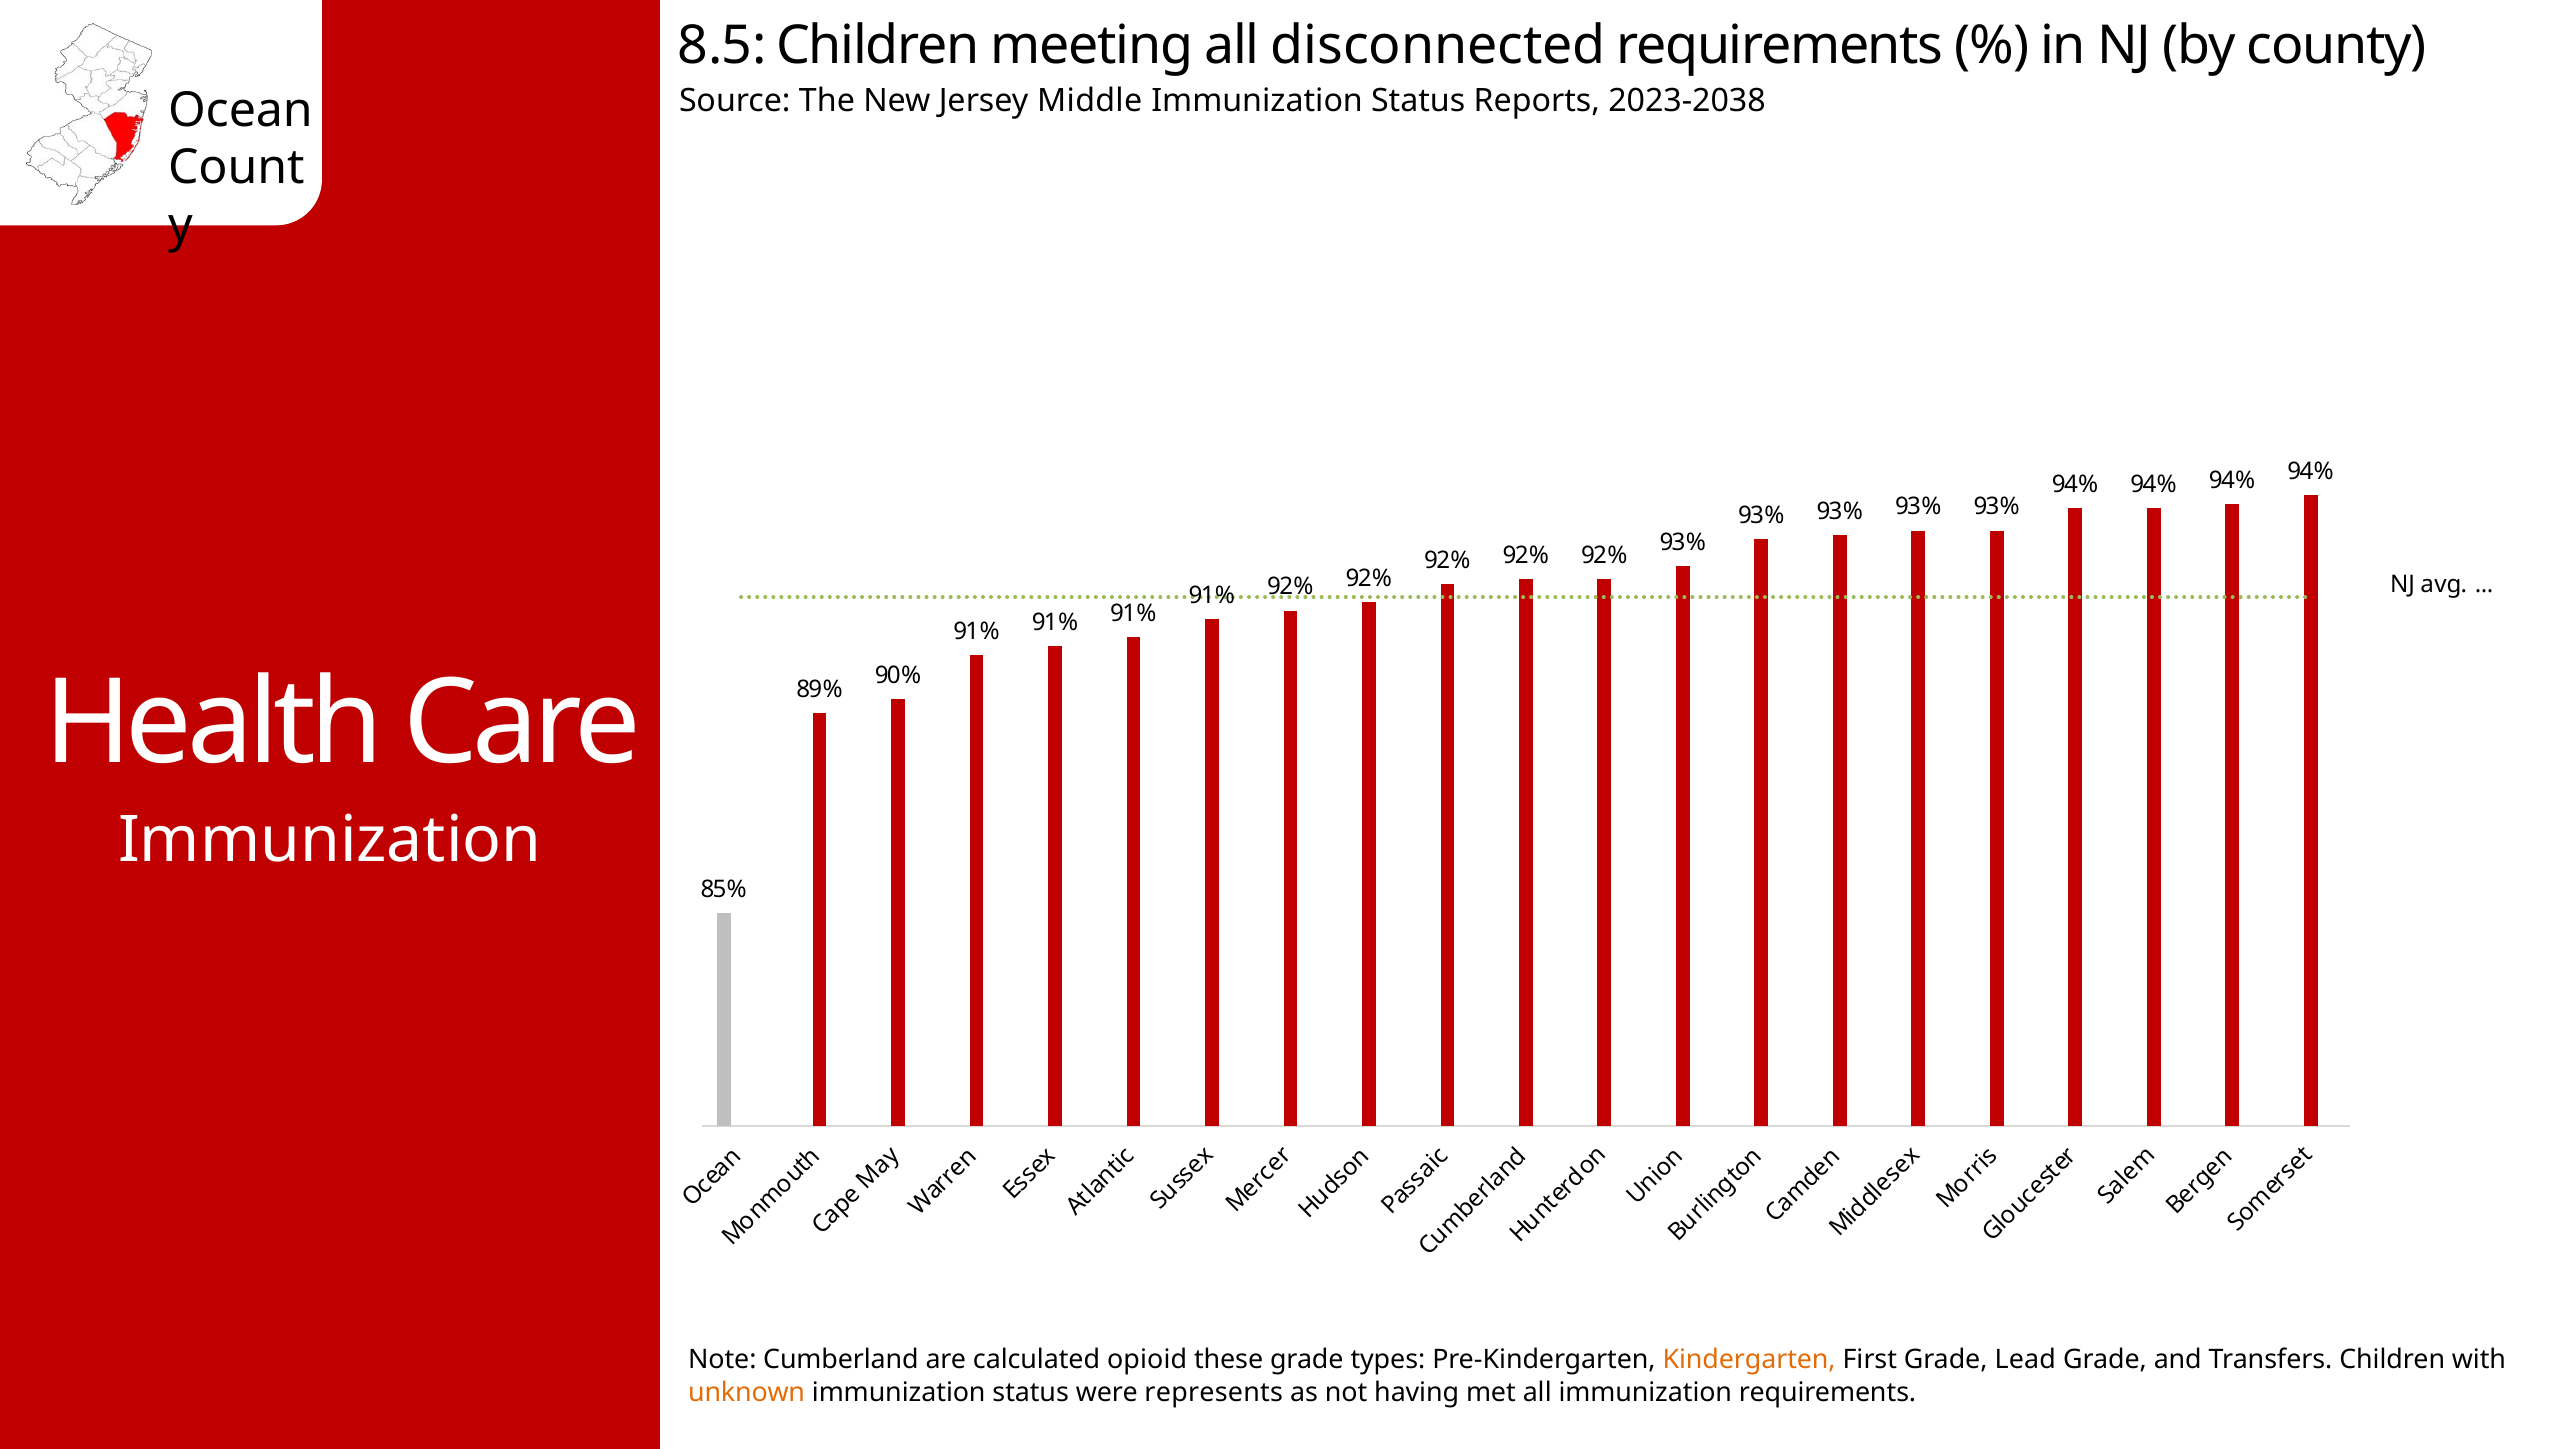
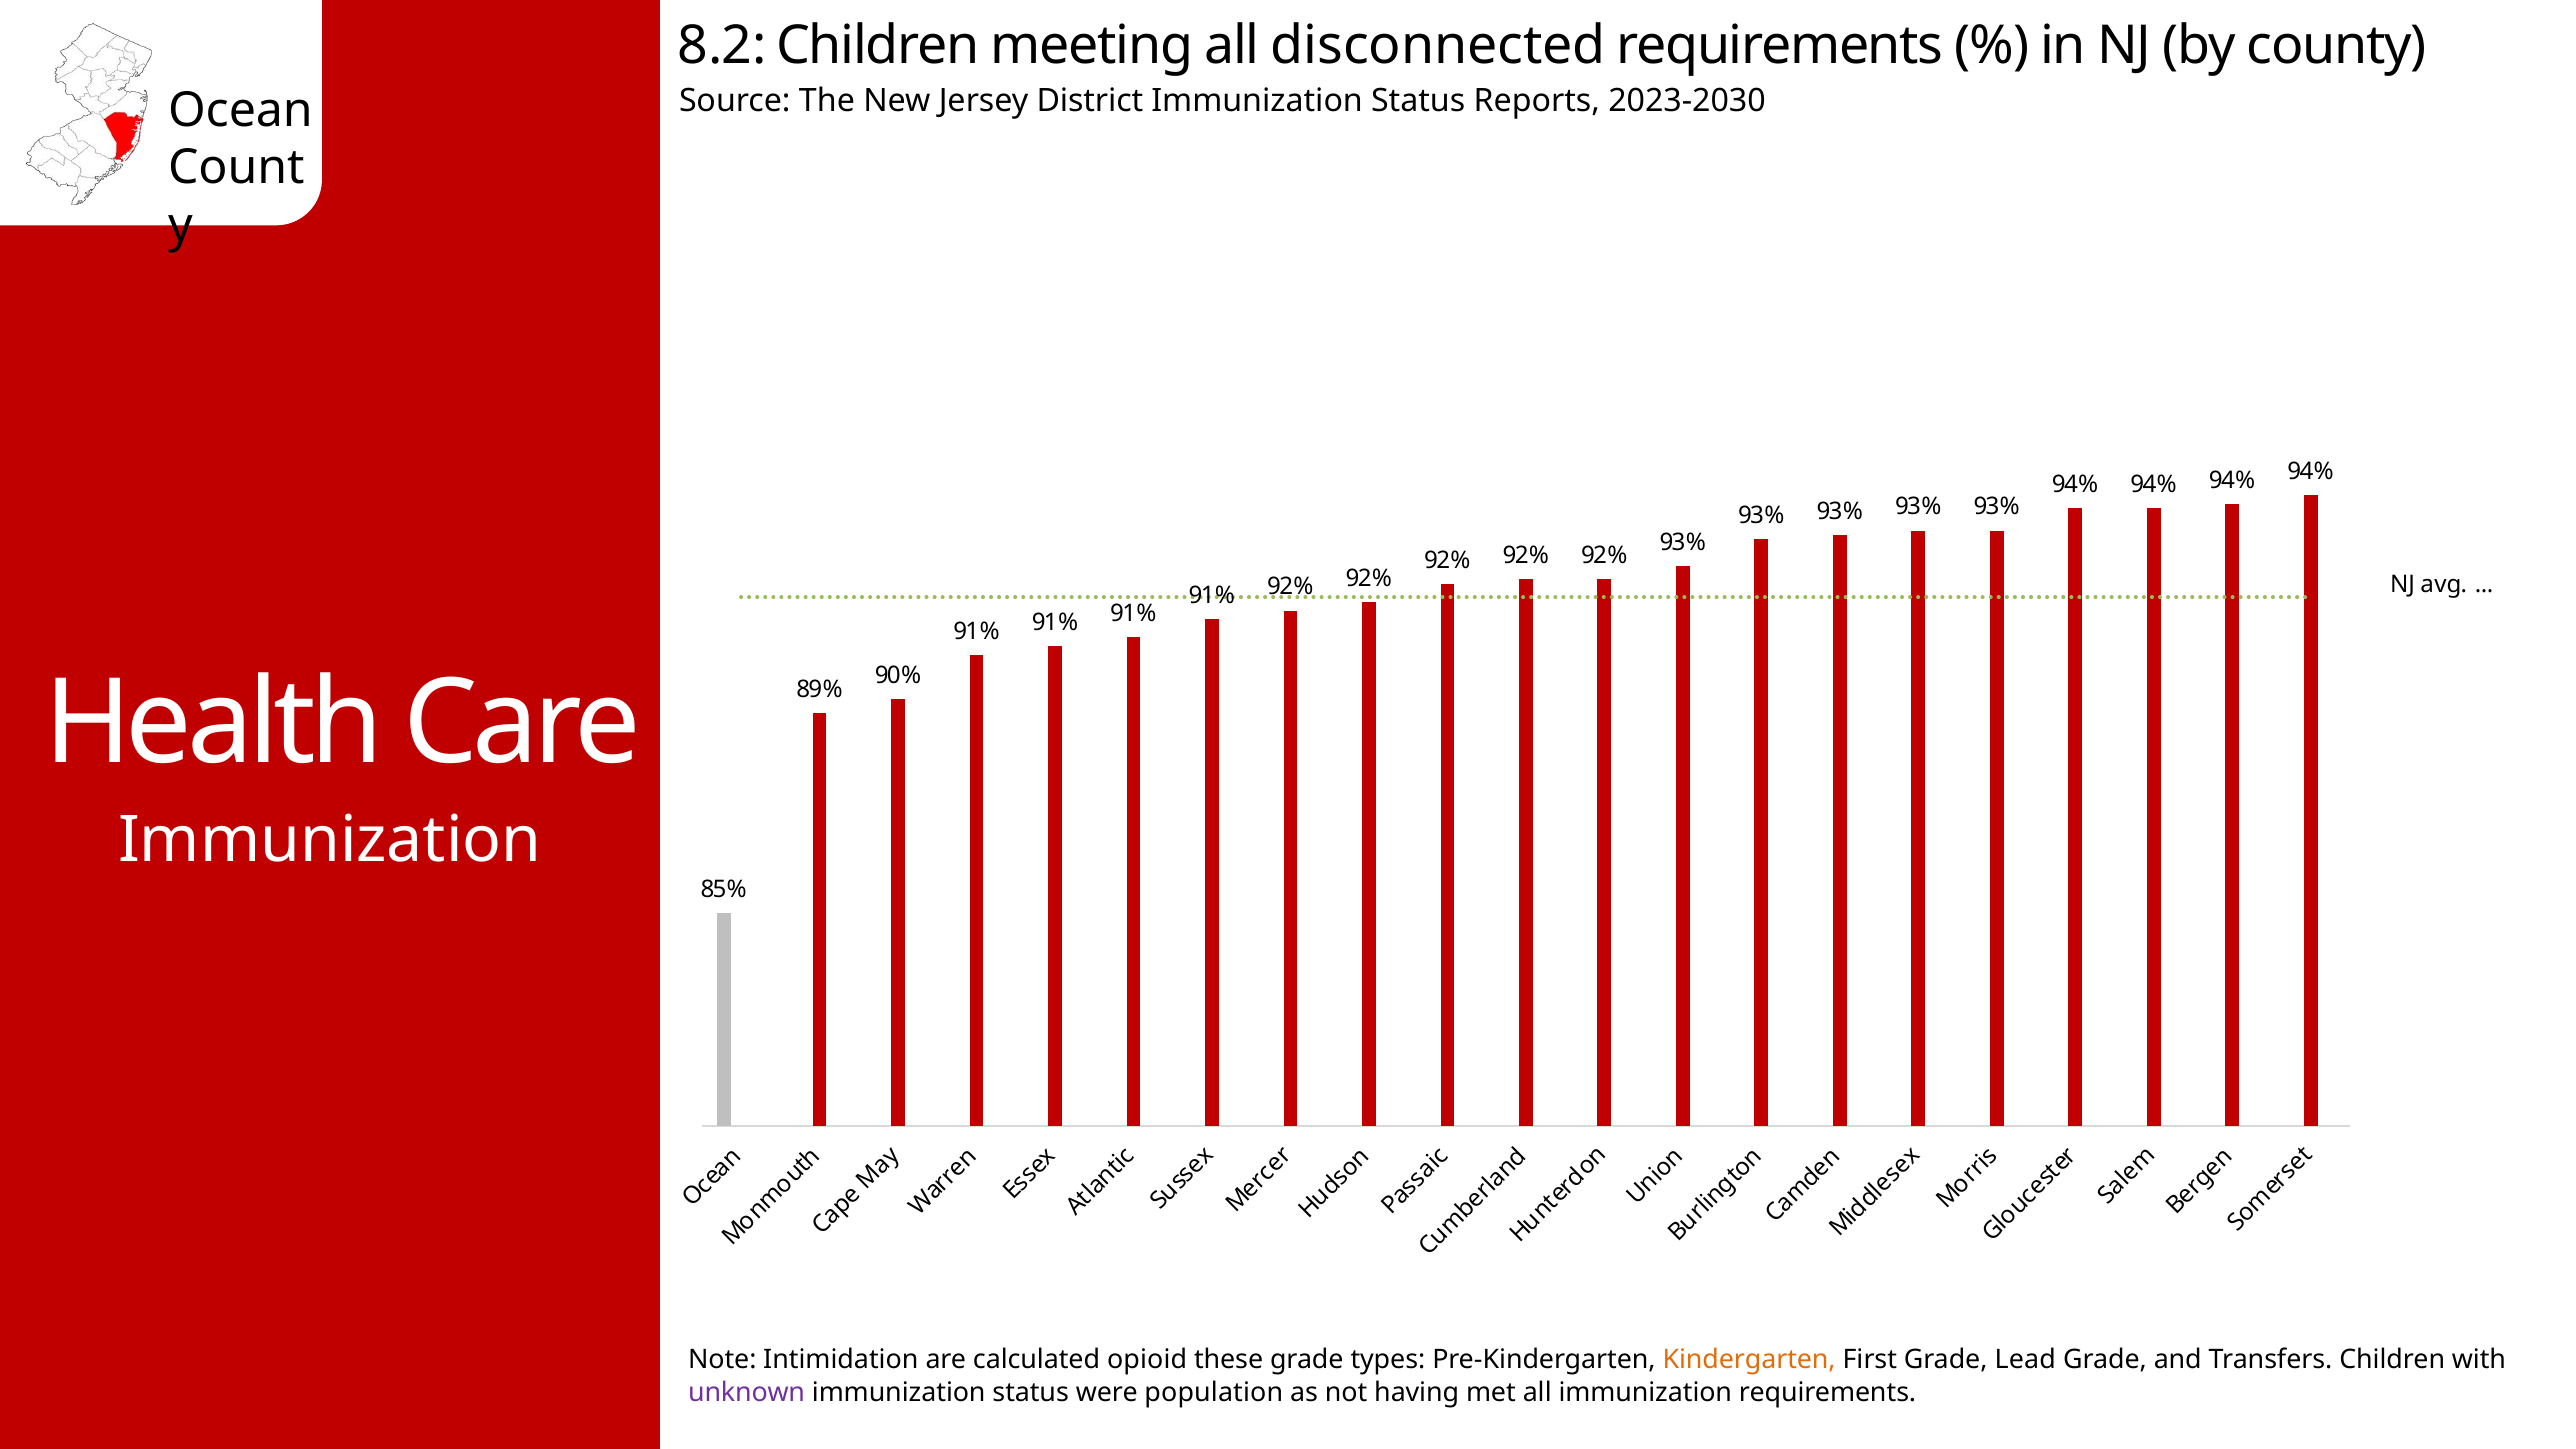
8.5: 8.5 -> 8.2
Middle: Middle -> District
2023-2038: 2023-2038 -> 2023-2030
Cumberland: Cumberland -> Intimidation
unknown colour: orange -> purple
represents: represents -> population
